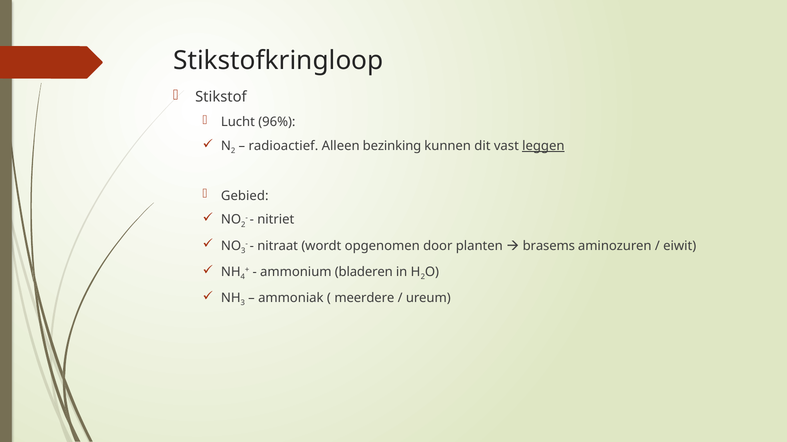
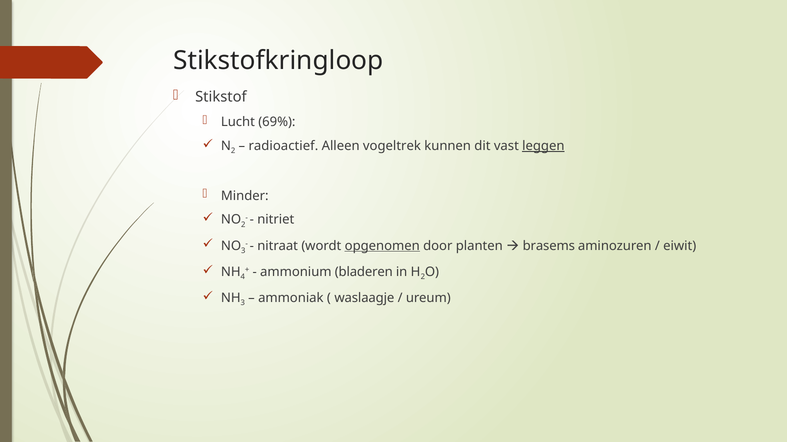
96%: 96% -> 69%
bezinking: bezinking -> vogeltrek
Gebied: Gebied -> Minder
opgenomen underline: none -> present
meerdere: meerdere -> waslaagje
